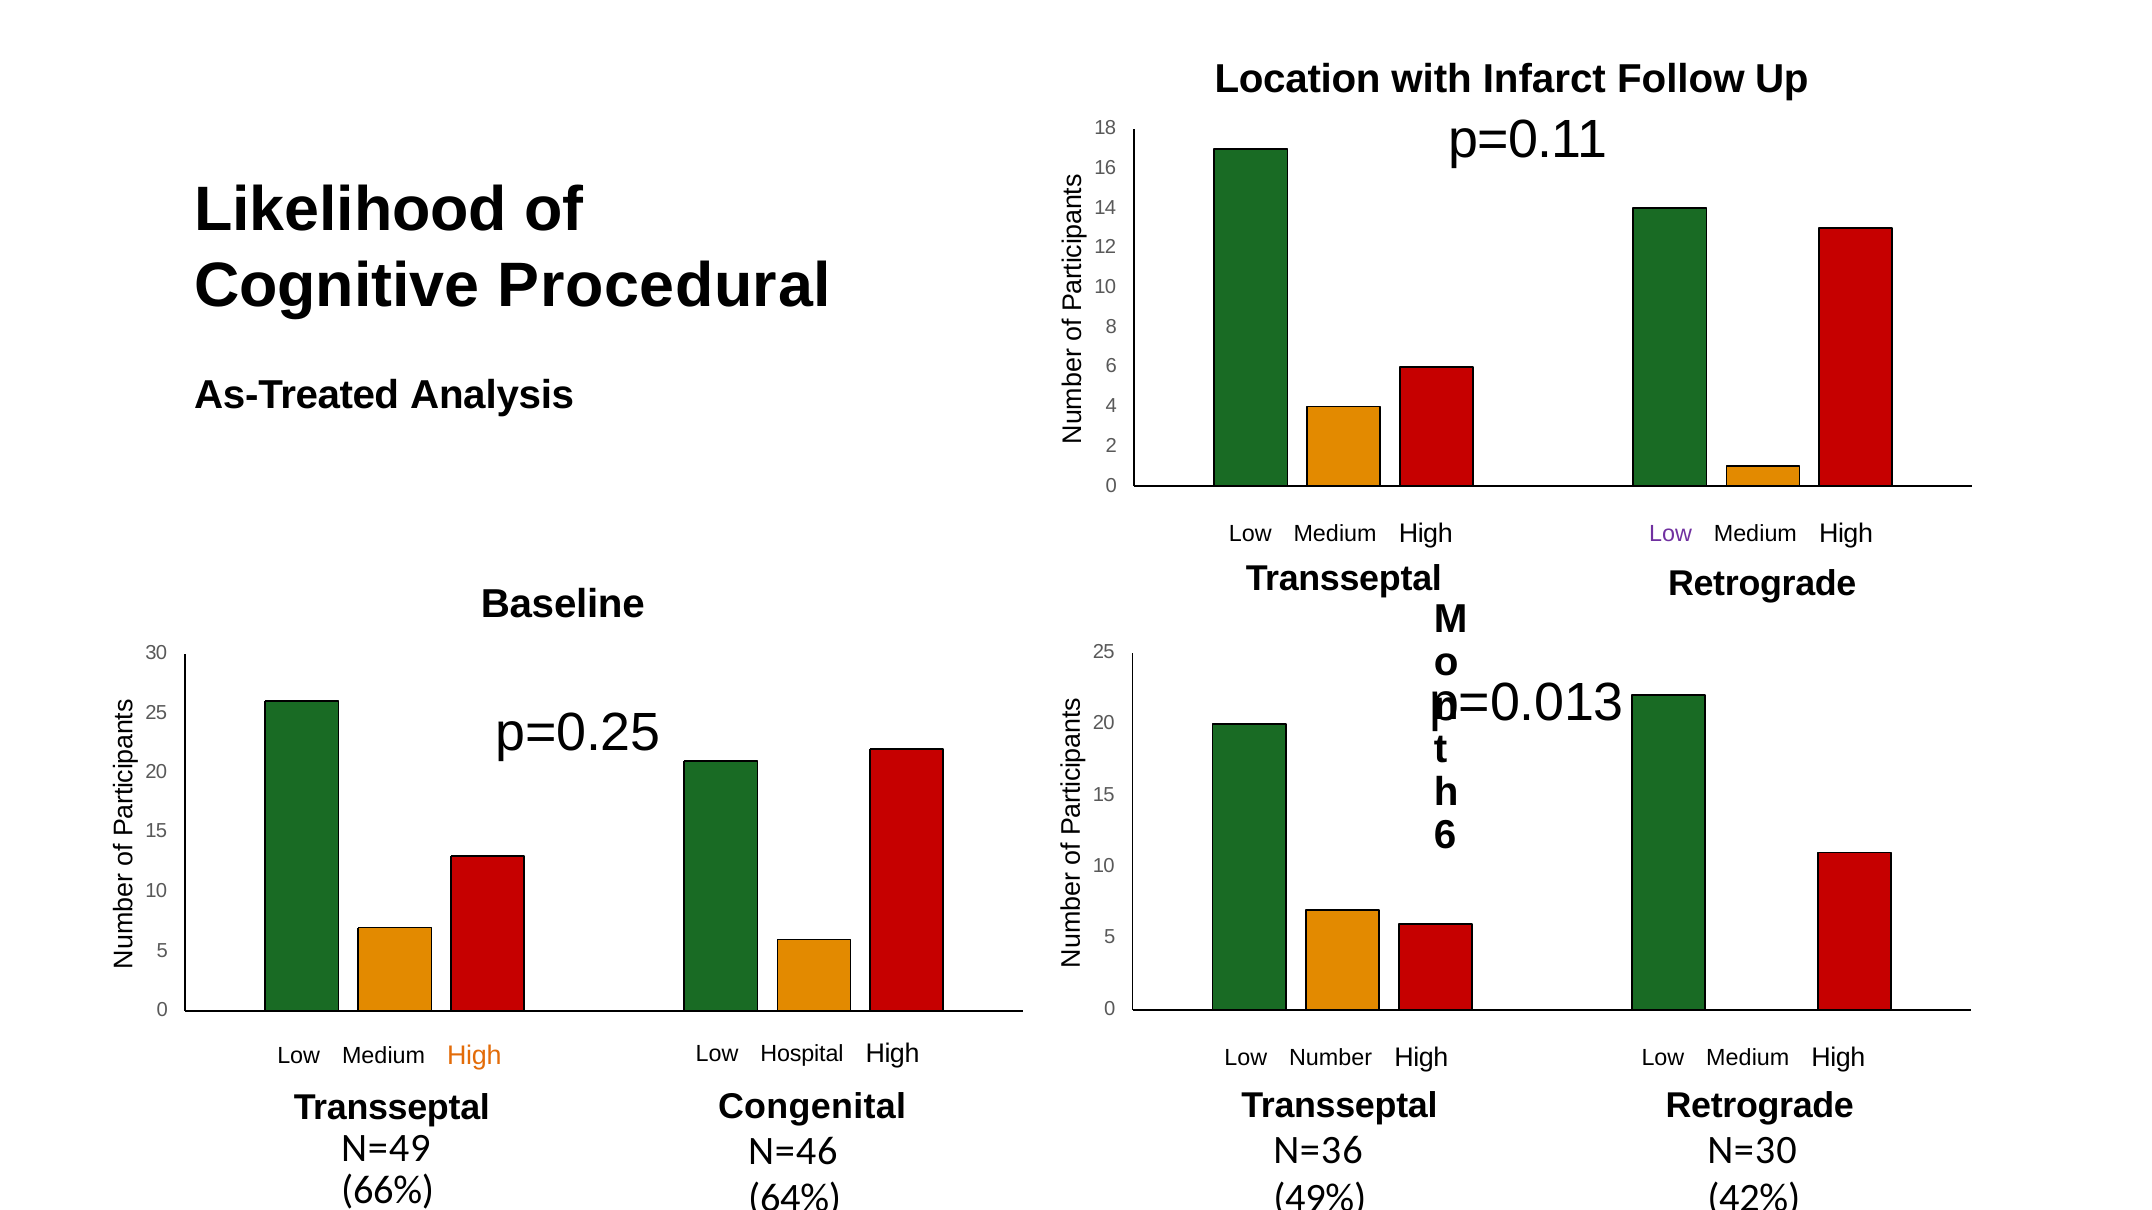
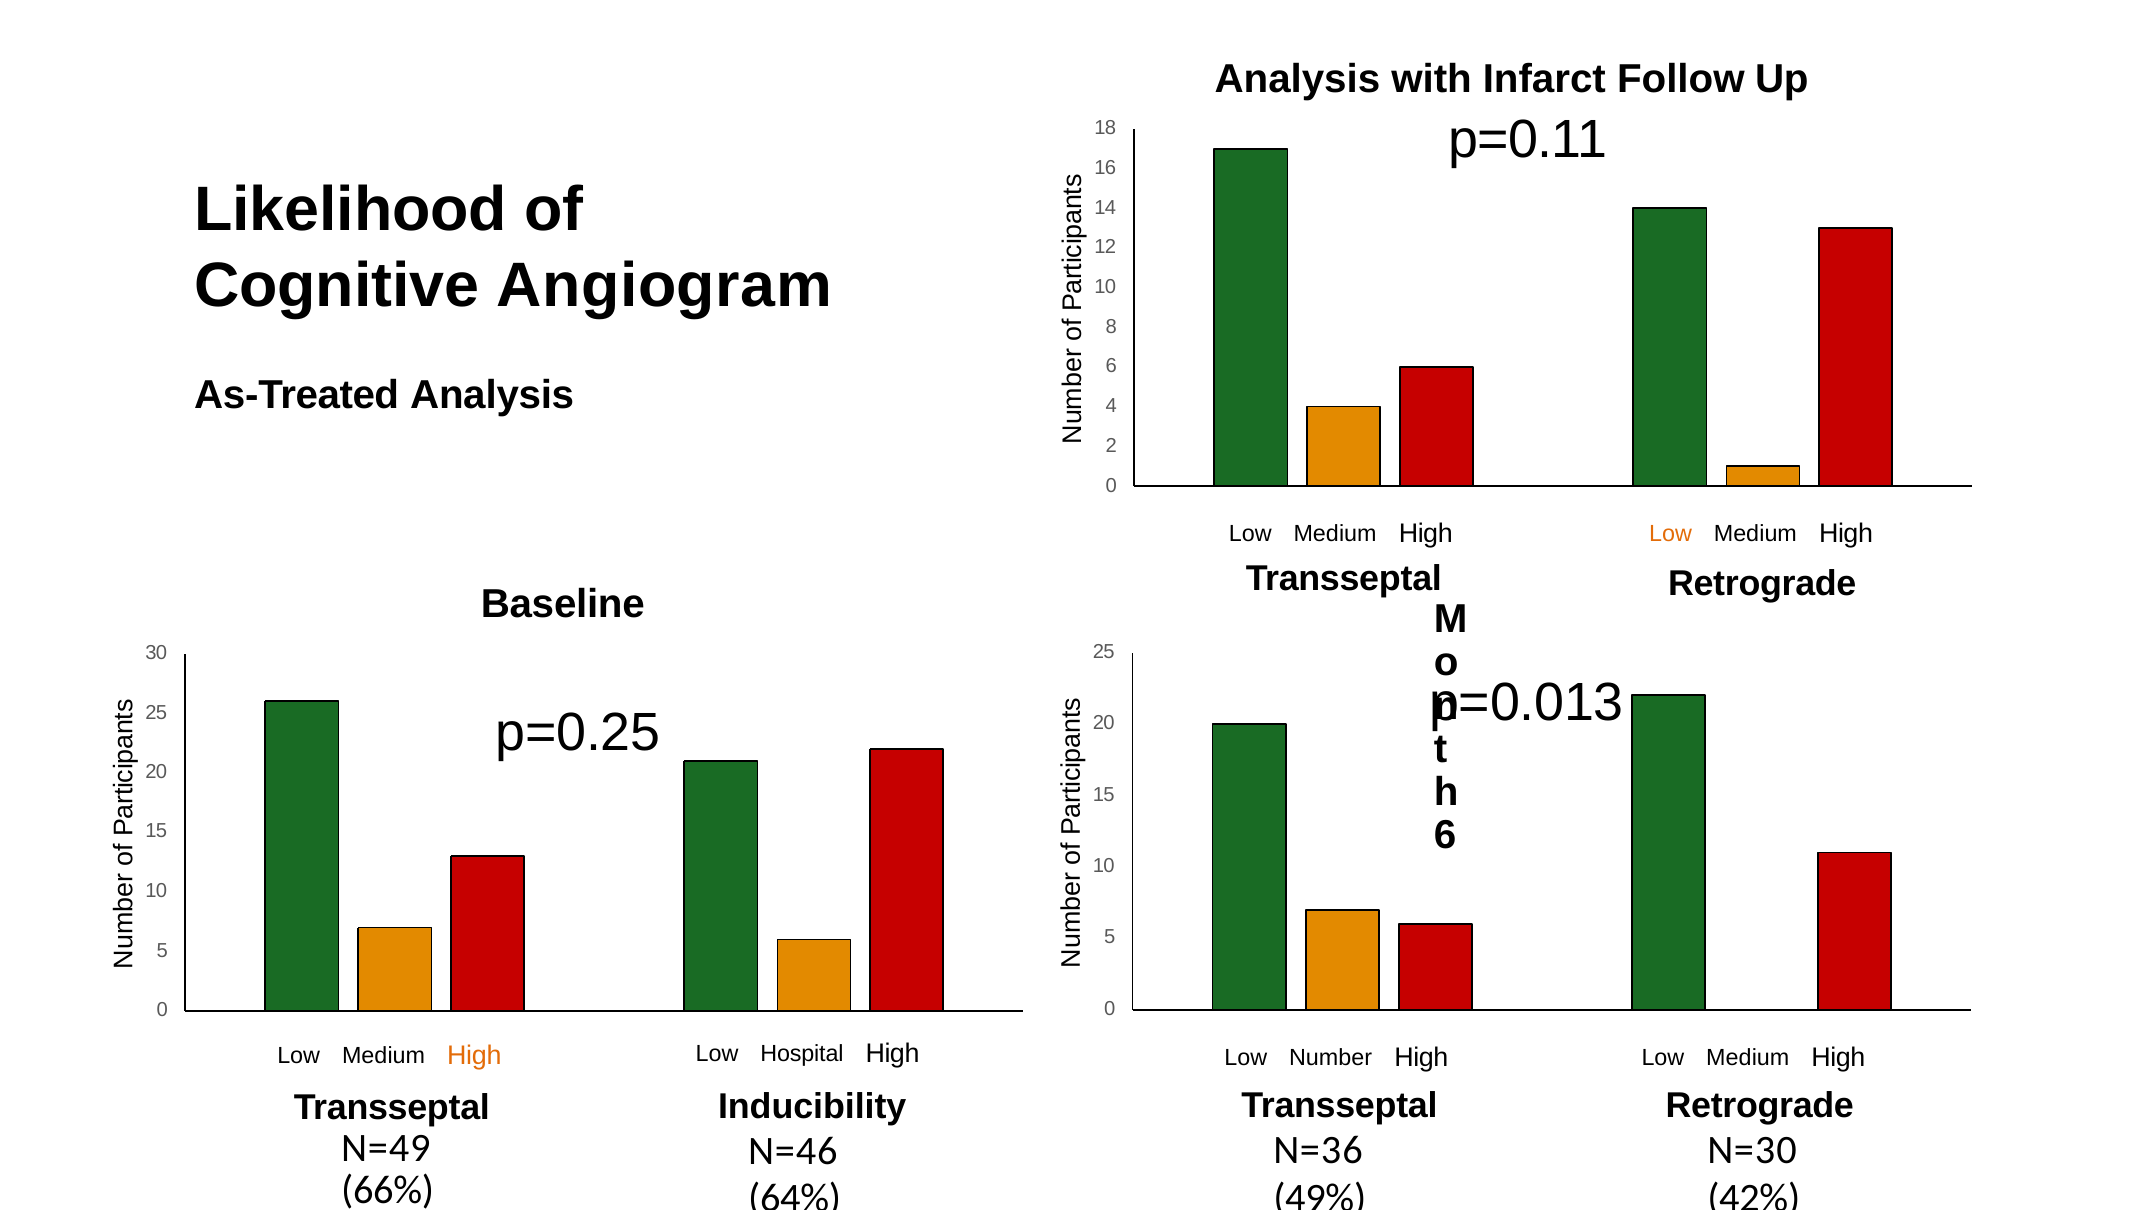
Location at (1298, 79): Location -> Analysis
Procedural: Procedural -> Angiogram
Low at (1671, 534) colour: purple -> orange
Congenital: Congenital -> Inducibility
